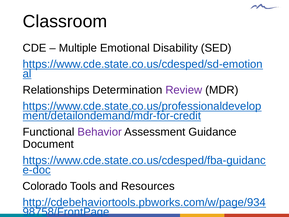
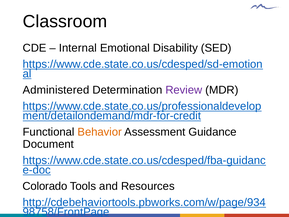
Multiple: Multiple -> Internal
Relationships: Relationships -> Administered
Behavior colour: purple -> orange
